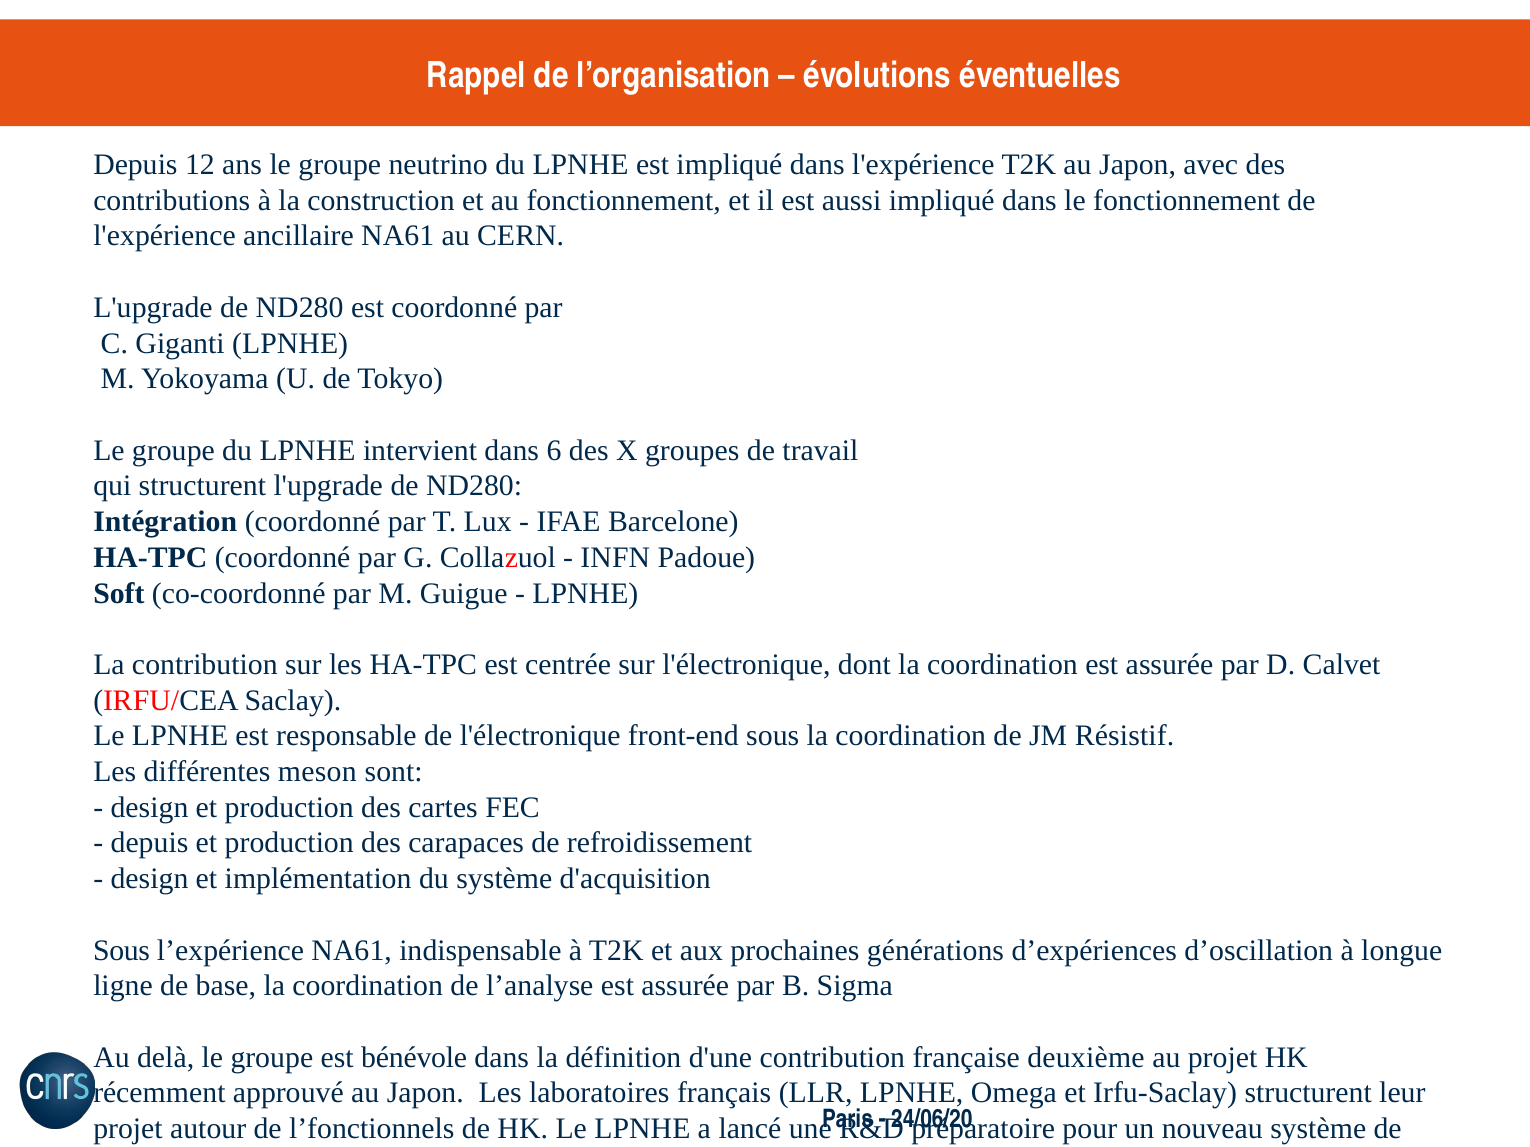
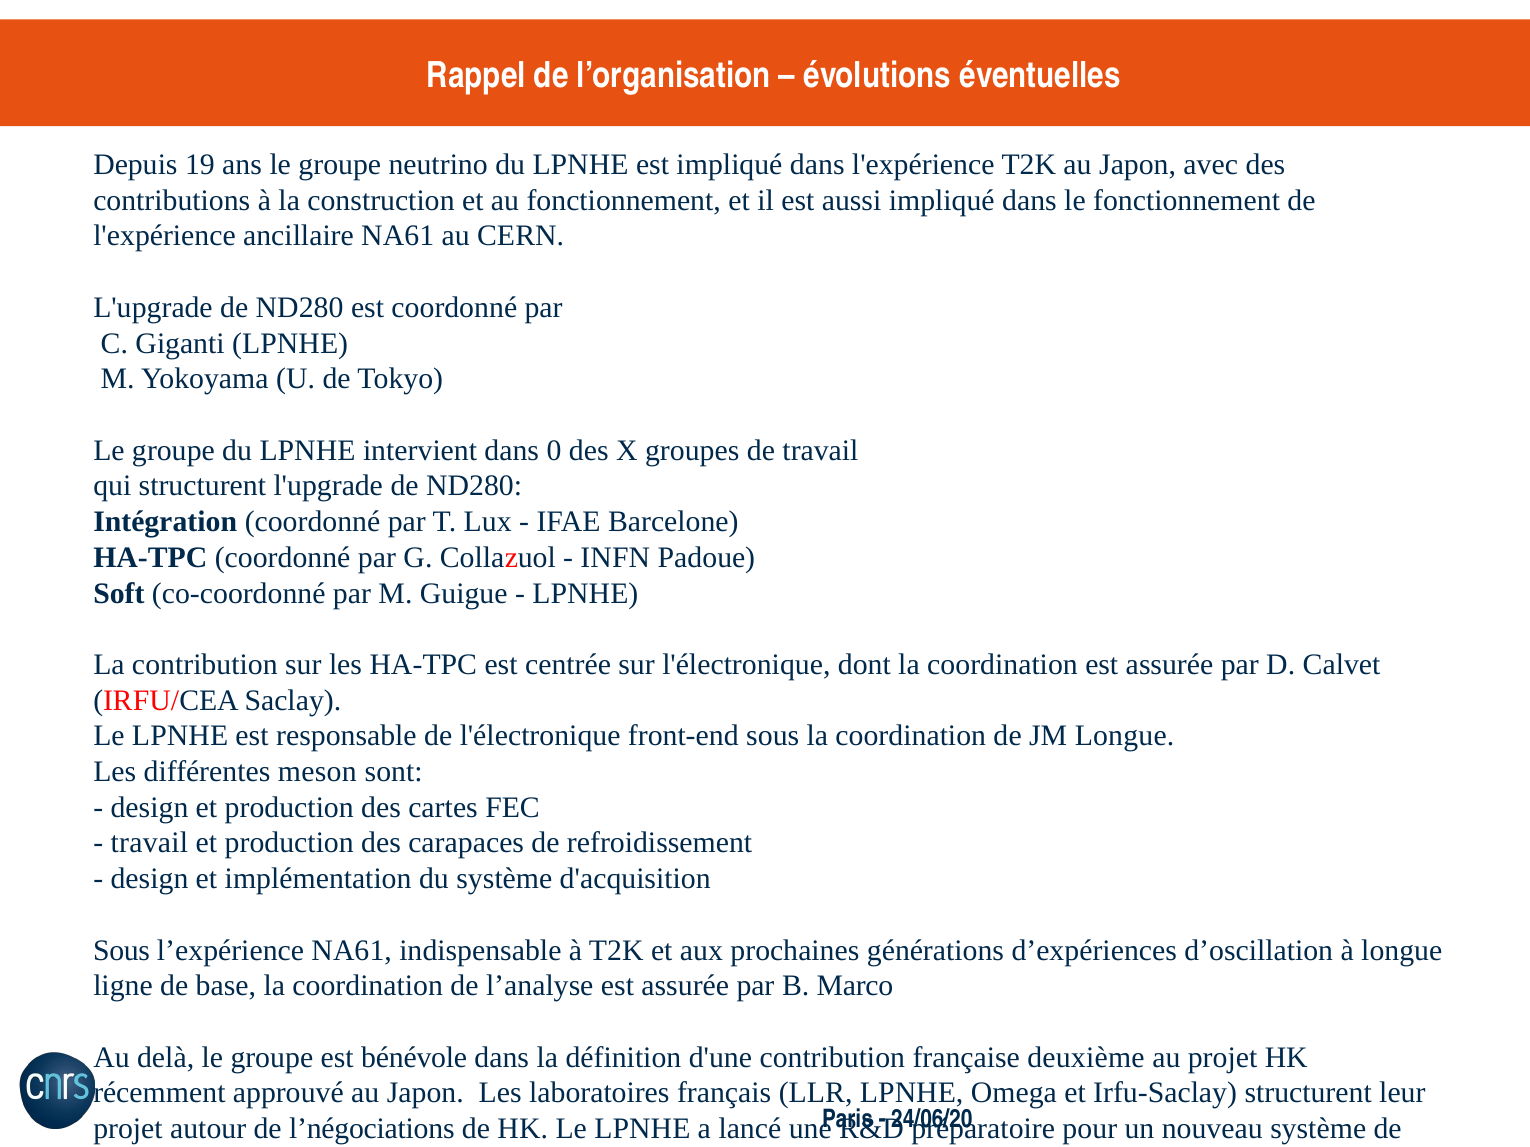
12: 12 -> 19
6: 6 -> 0
JM Résistif: Résistif -> Longue
depuis at (150, 843): depuis -> travail
Sigma: Sigma -> Marco
l’fonctionnels: l’fonctionnels -> l’négociations
